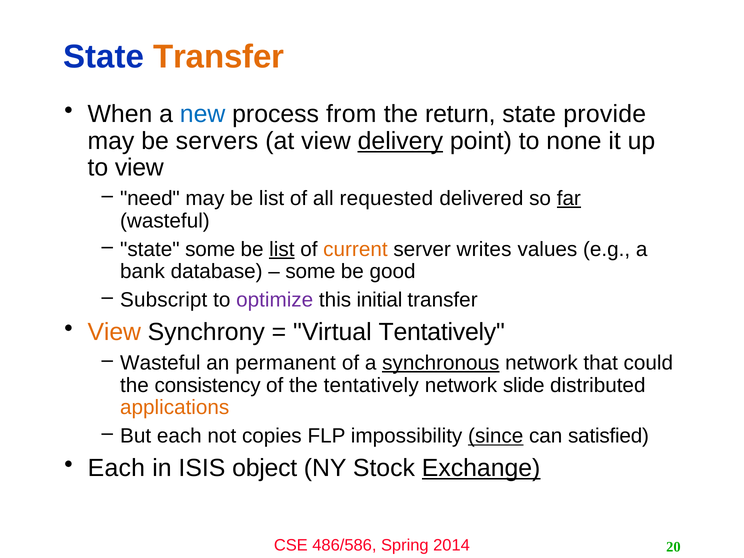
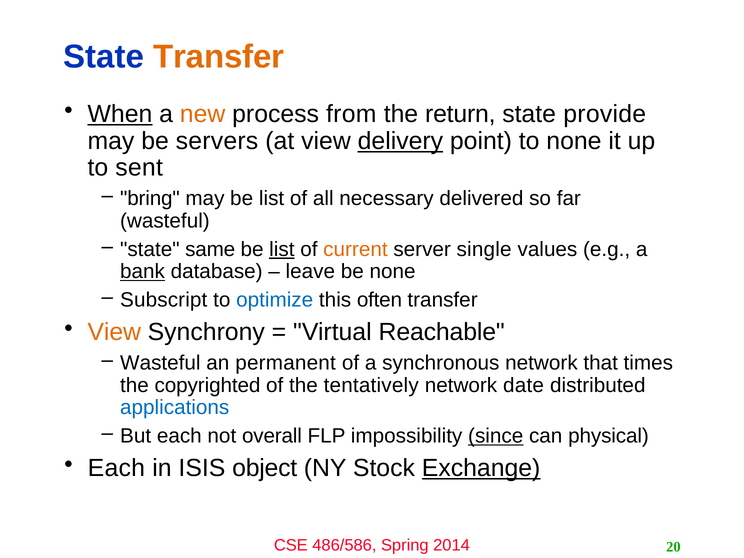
When underline: none -> present
new colour: blue -> orange
to view: view -> sent
need: need -> bring
requested: requested -> necessary
far underline: present -> none
state some: some -> same
writes: writes -> single
bank underline: none -> present
some at (310, 272): some -> leave
be good: good -> none
optimize colour: purple -> blue
initial: initial -> often
Virtual Tentatively: Tentatively -> Reachable
synchronous underline: present -> none
could: could -> times
consistency: consistency -> copyrighted
slide: slide -> date
applications colour: orange -> blue
copies: copies -> overall
satisfied: satisfied -> physical
